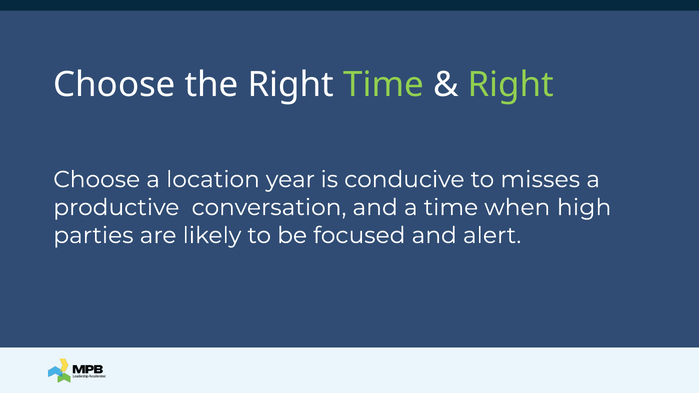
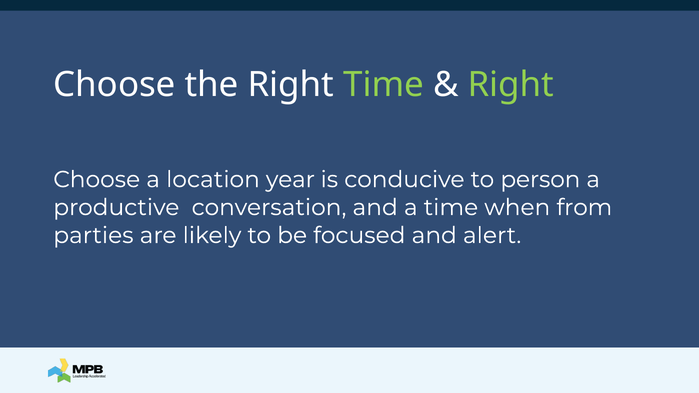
misses: misses -> person
high: high -> from
